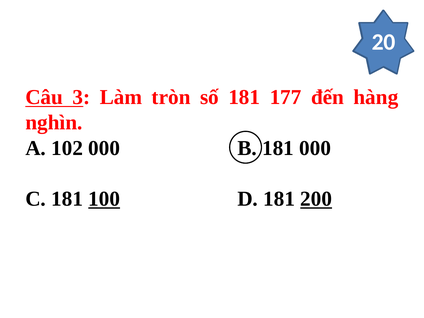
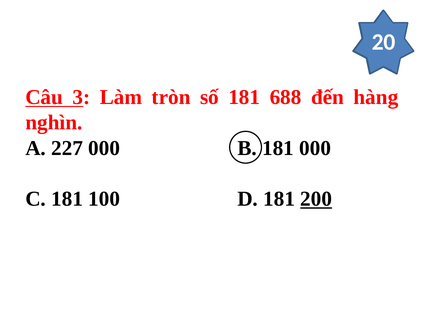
177: 177 -> 688
102: 102 -> 227
100 underline: present -> none
